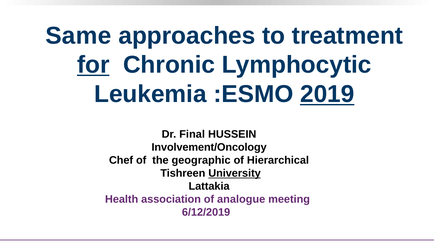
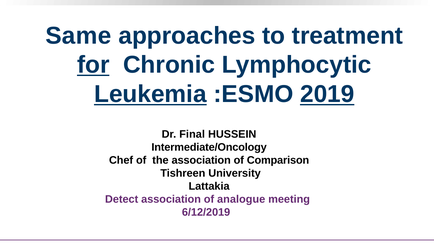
Leukemia underline: none -> present
Involvement/Oncology: Involvement/Oncology -> Intermediate/Oncology
the geographic: geographic -> association
Hierarchical: Hierarchical -> Comparison
University underline: present -> none
Health: Health -> Detect
